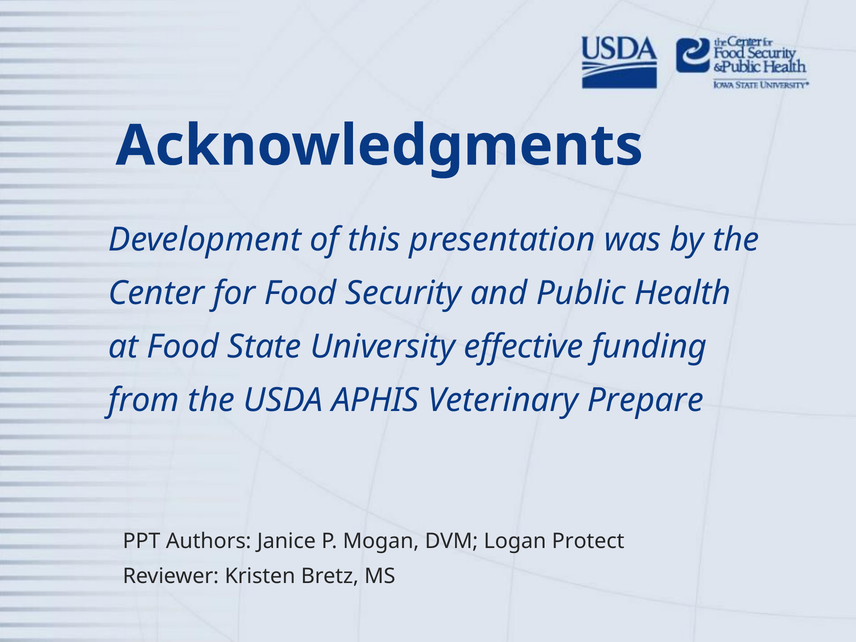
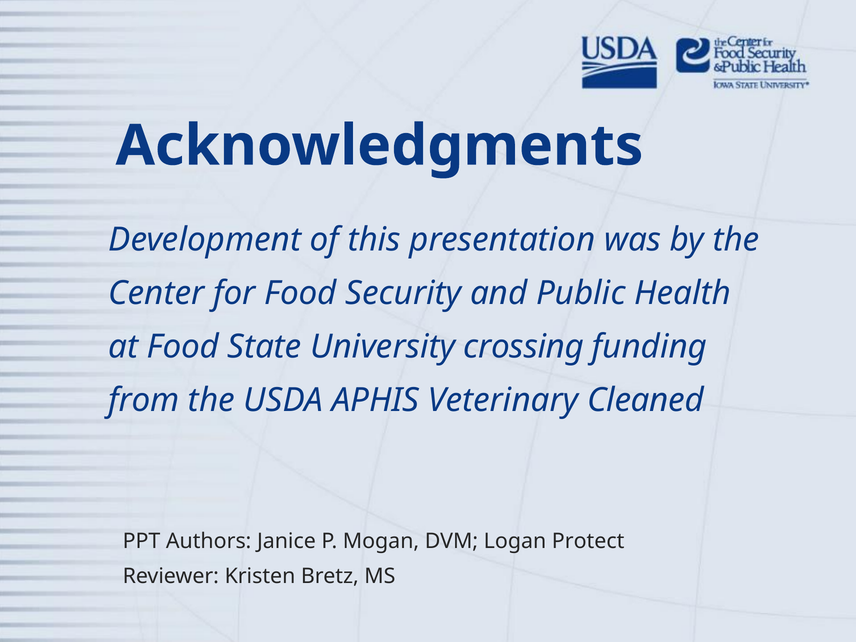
effective: effective -> crossing
Prepare: Prepare -> Cleaned
